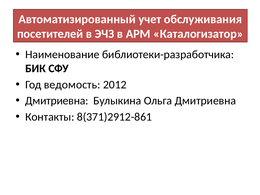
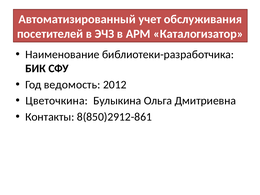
Дмитриевна at (57, 101): Дмитриевна -> Цветочкина
8(371)2912-861: 8(371)2912-861 -> 8(850)2912-861
